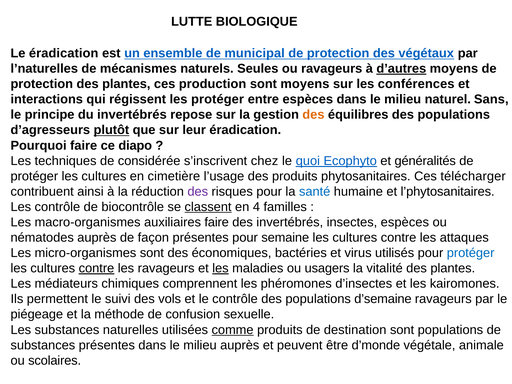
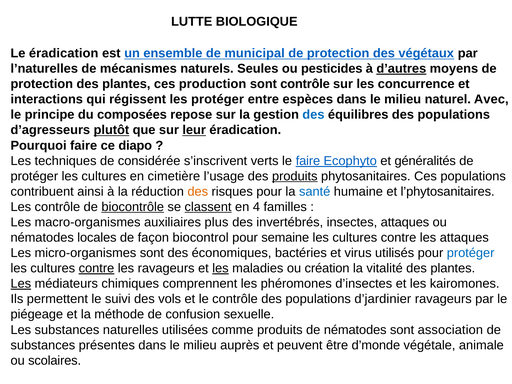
ou ravageurs: ravageurs -> pesticides
sont moyens: moyens -> contrôle
conférences: conférences -> concurrence
Sans: Sans -> Avec
du invertébrés: invertébrés -> composées
des at (313, 115) colour: orange -> blue
leur underline: none -> present
chez: chez -> verts
le quoi: quoi -> faire
produits at (295, 176) underline: none -> present
Ces télécharger: télécharger -> populations
des at (198, 192) colour: purple -> orange
biocontrôle underline: none -> present
auxiliaires faire: faire -> plus
insectes espèces: espèces -> attaques
nématodes auprès: auprès -> locales
façon présentes: présentes -> biocontrol
usagers: usagers -> création
Les at (21, 284) underline: none -> present
d’semaine: d’semaine -> d’jardinier
comme underline: present -> none
de destination: destination -> nématodes
sont populations: populations -> association
